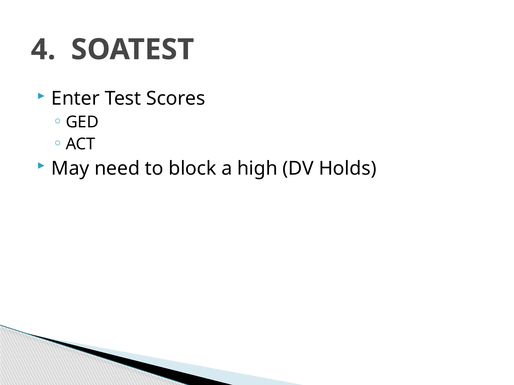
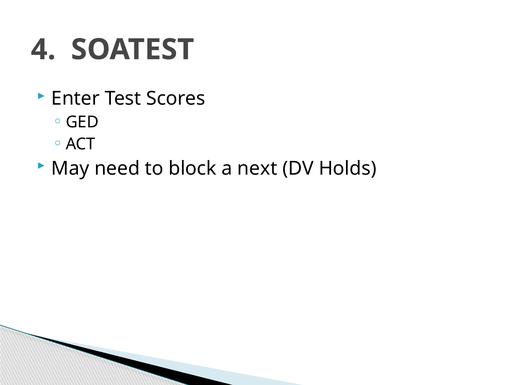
high: high -> next
